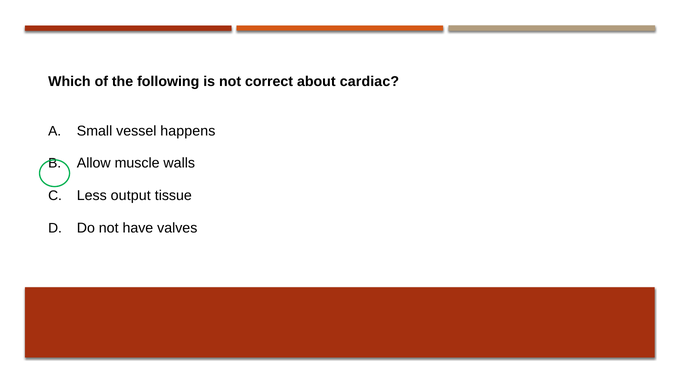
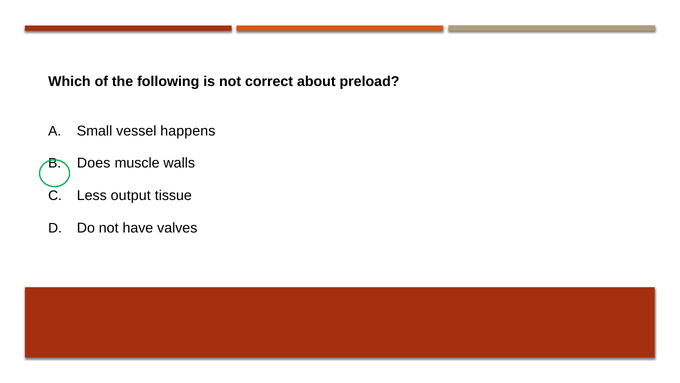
cardiac: cardiac -> preload
Allow: Allow -> Does
